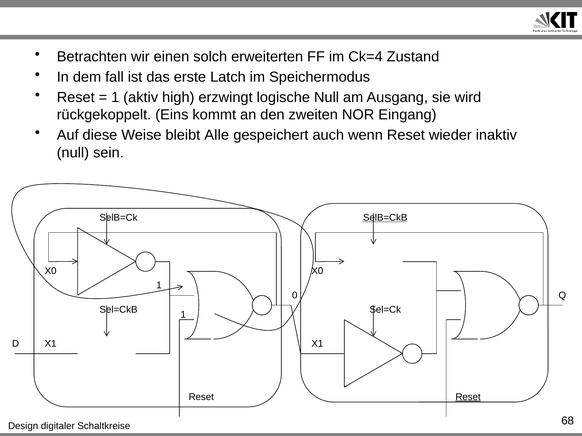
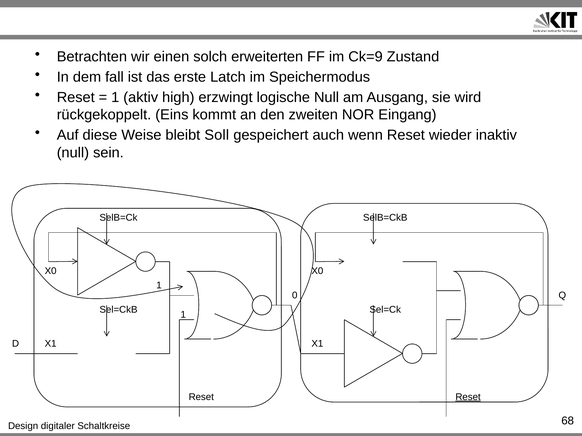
Ck=4: Ck=4 -> Ck=9
Alle: Alle -> Soll
SelB=CkB underline: present -> none
